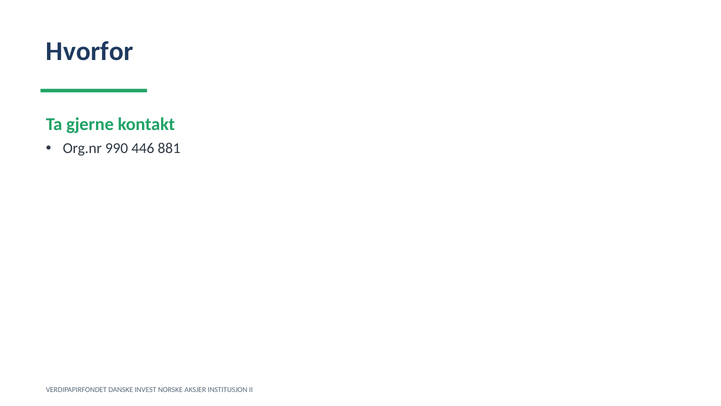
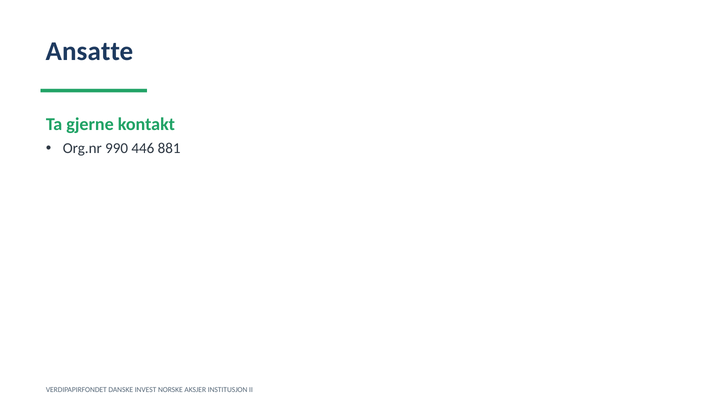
Hvorfor: Hvorfor -> Ansatte
